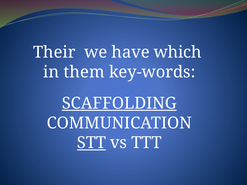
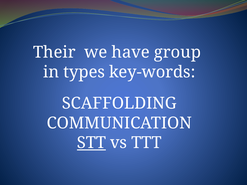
which: which -> group
them: them -> types
SCAFFOLDING underline: present -> none
